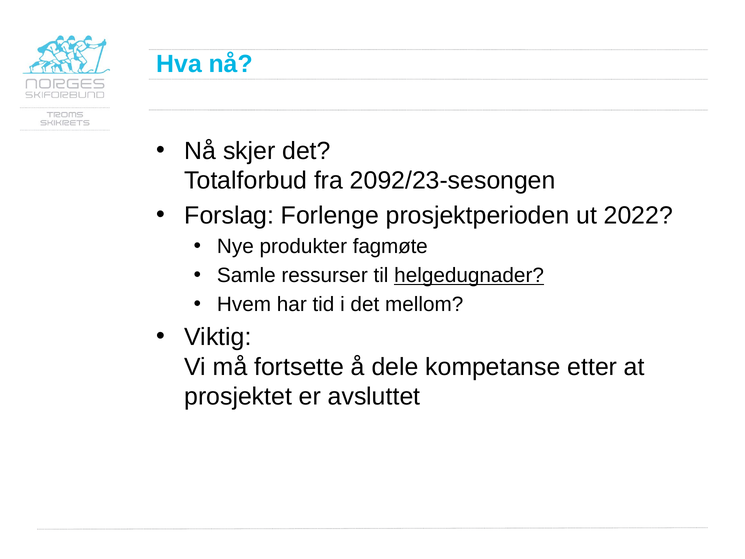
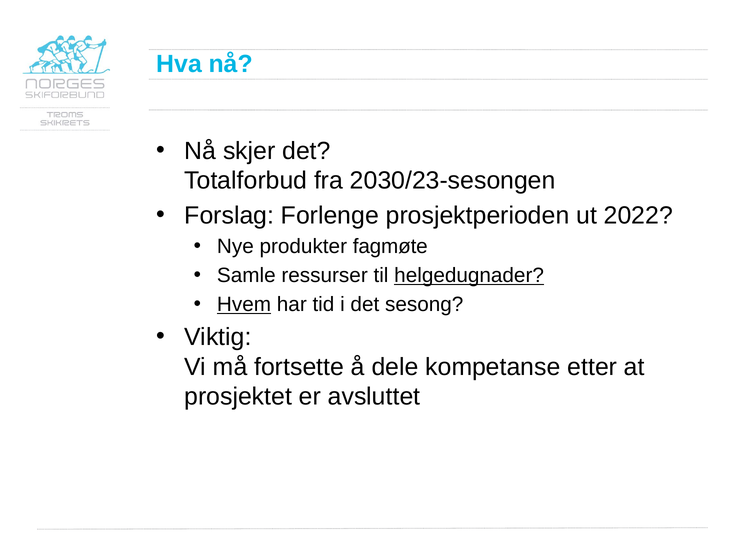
2092/23-sesongen: 2092/23-sesongen -> 2030/23-sesongen
Hvem underline: none -> present
mellom: mellom -> sesong
